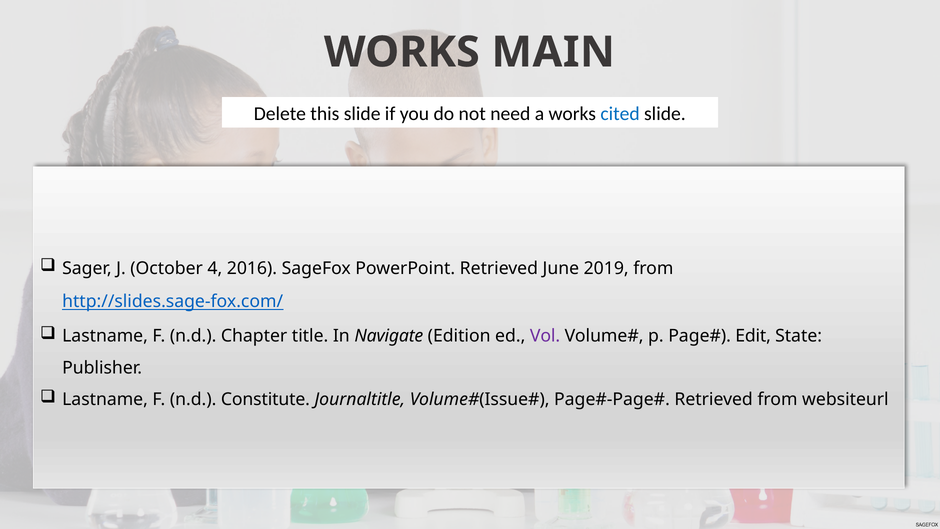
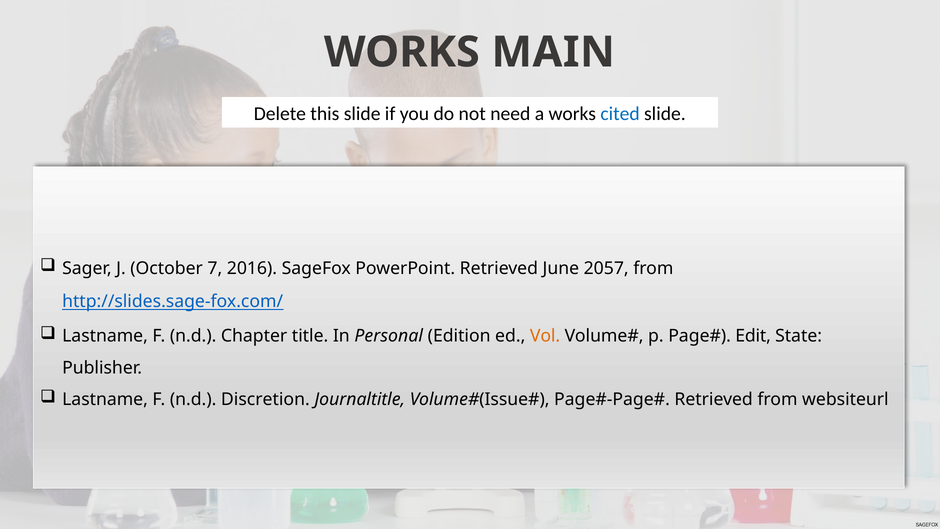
4: 4 -> 7
2019: 2019 -> 2057
Navigate: Navigate -> Personal
Vol colour: purple -> orange
Constitute: Constitute -> Discretion
